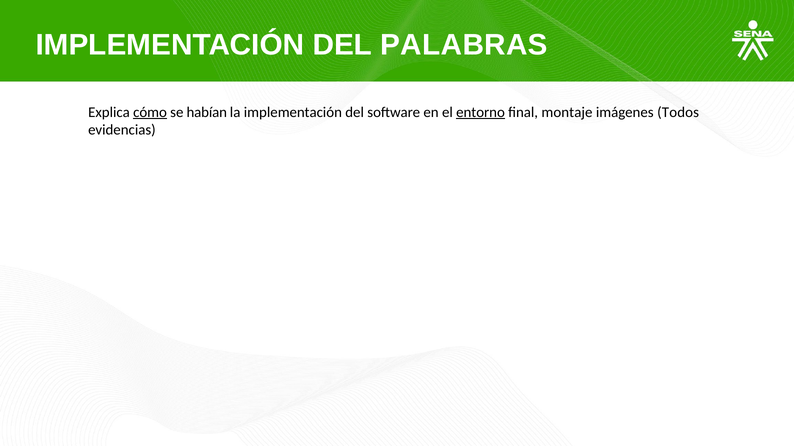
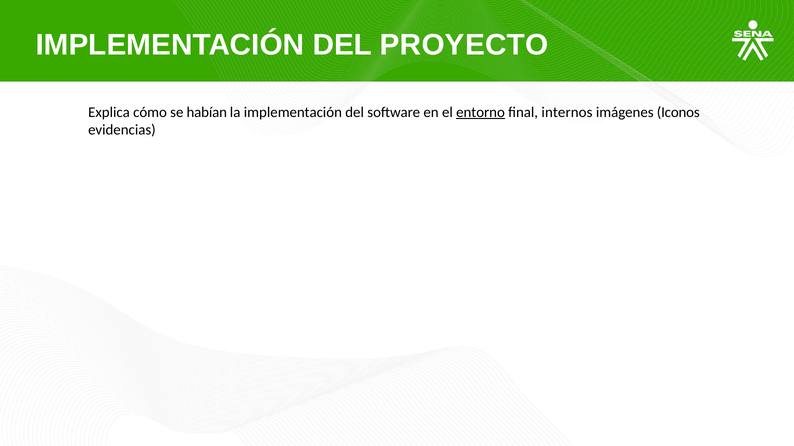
PALABRAS: PALABRAS -> PROYECTO
cómo underline: present -> none
montaje: montaje -> internos
Todos: Todos -> Iconos
